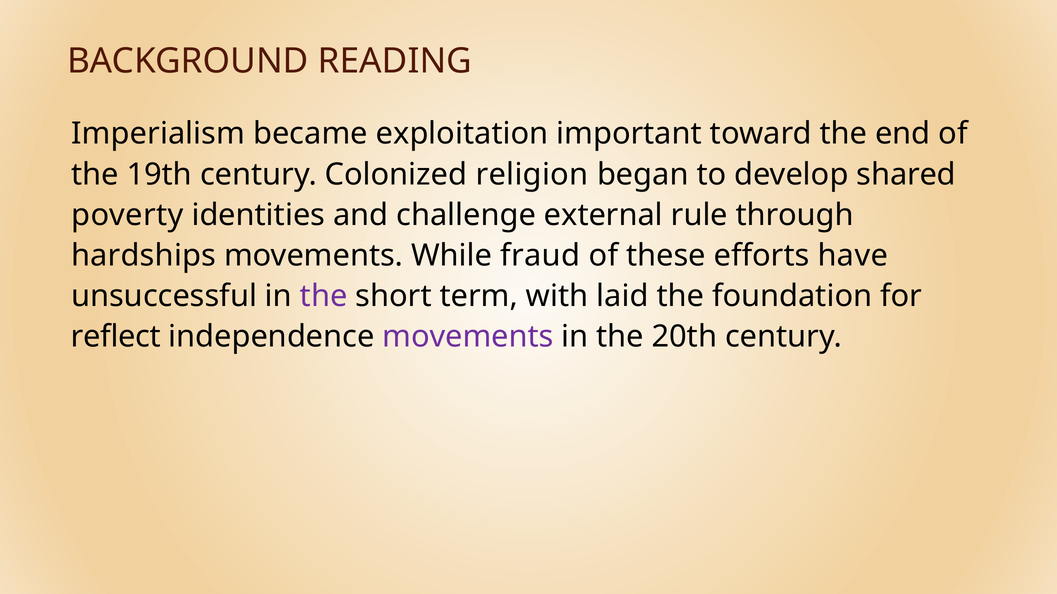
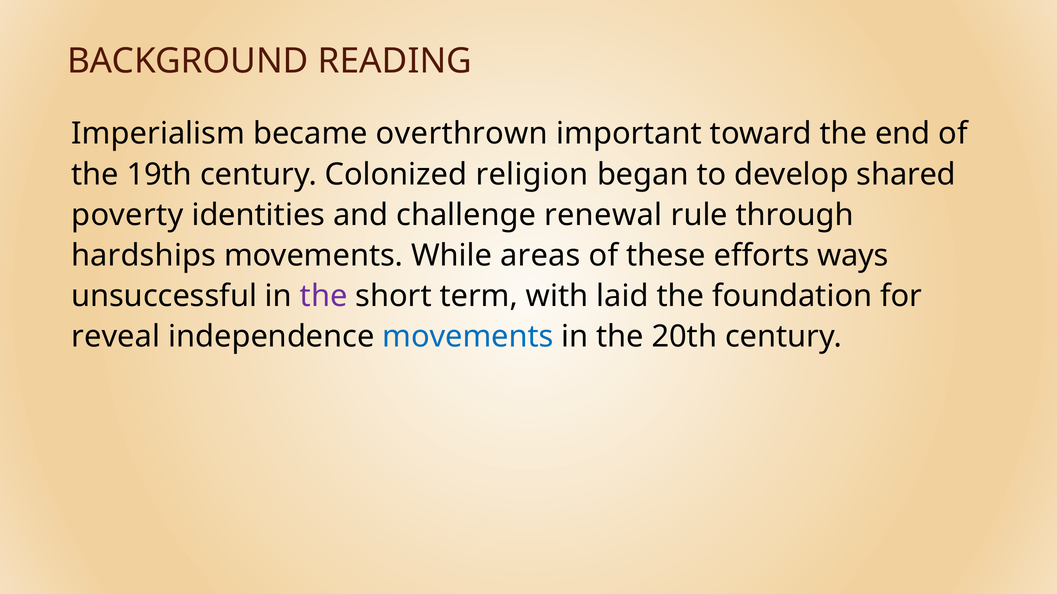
exploitation: exploitation -> overthrown
external: external -> renewal
fraud: fraud -> areas
have: have -> ways
reflect: reflect -> reveal
movements at (468, 337) colour: purple -> blue
